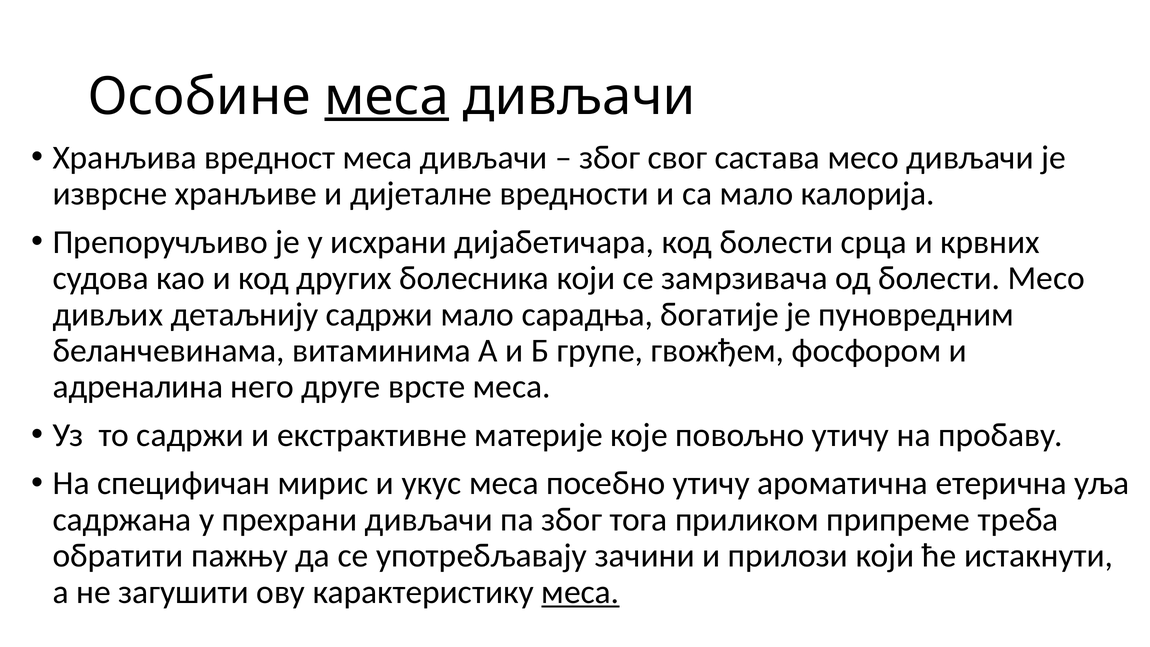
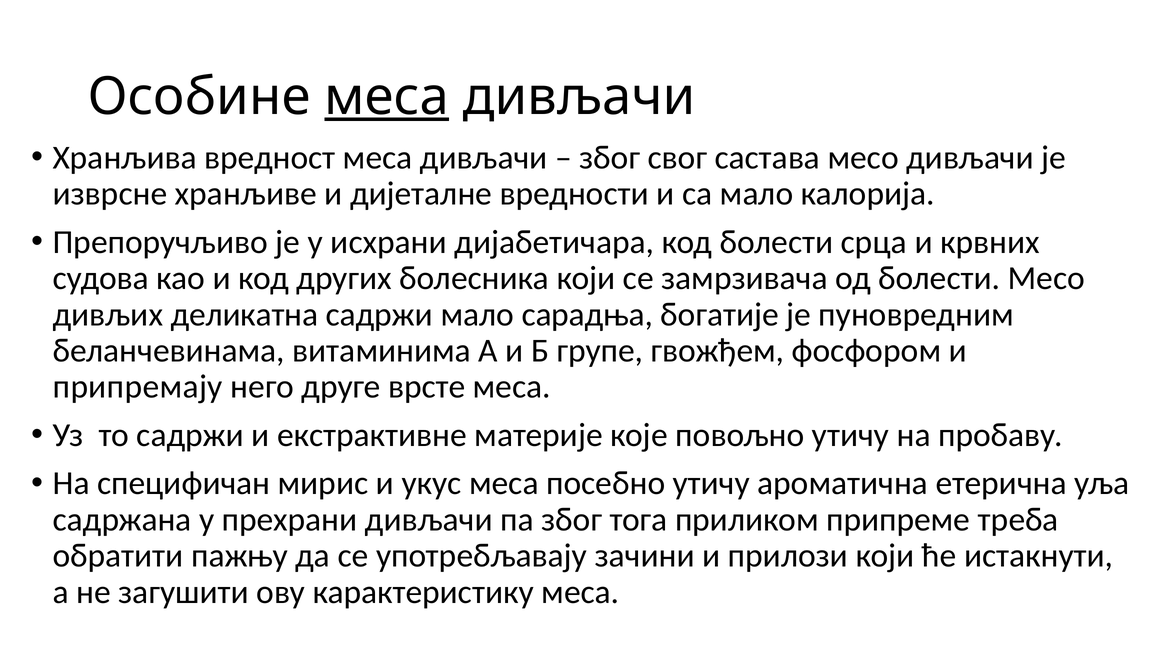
детаљнију: детаљнију -> деликатна
адреналина: адреналина -> припремају
меса at (580, 592) underline: present -> none
